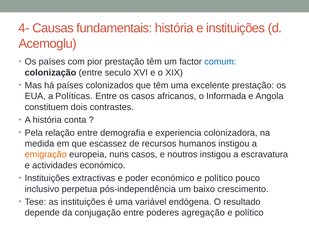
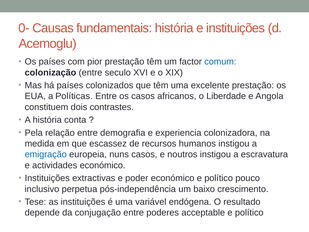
4-: 4- -> 0-
Informada: Informada -> Liberdade
emigração colour: orange -> blue
agregação: agregação -> acceptable
